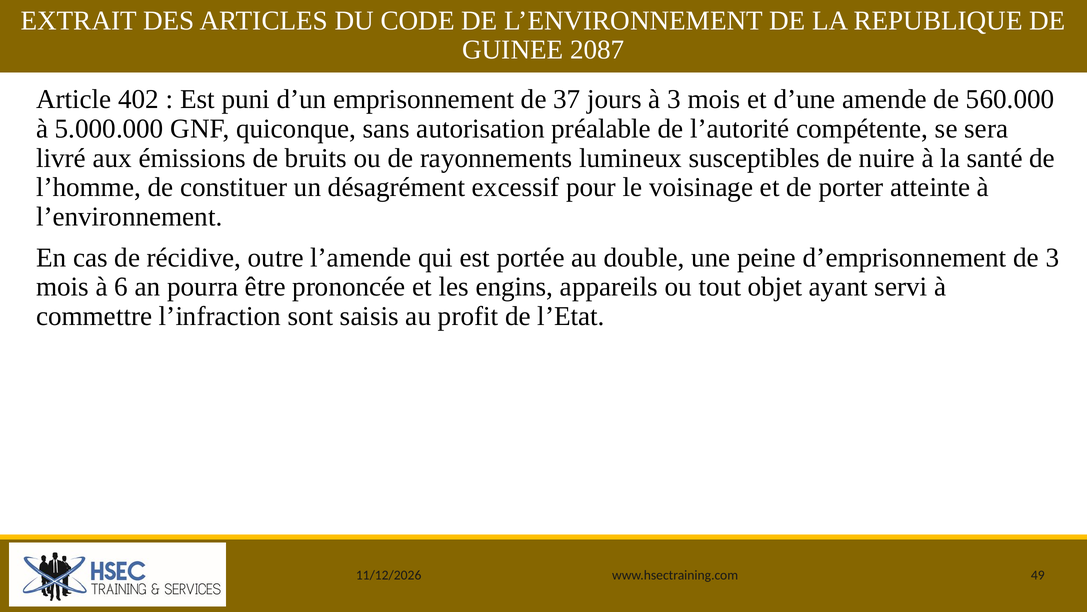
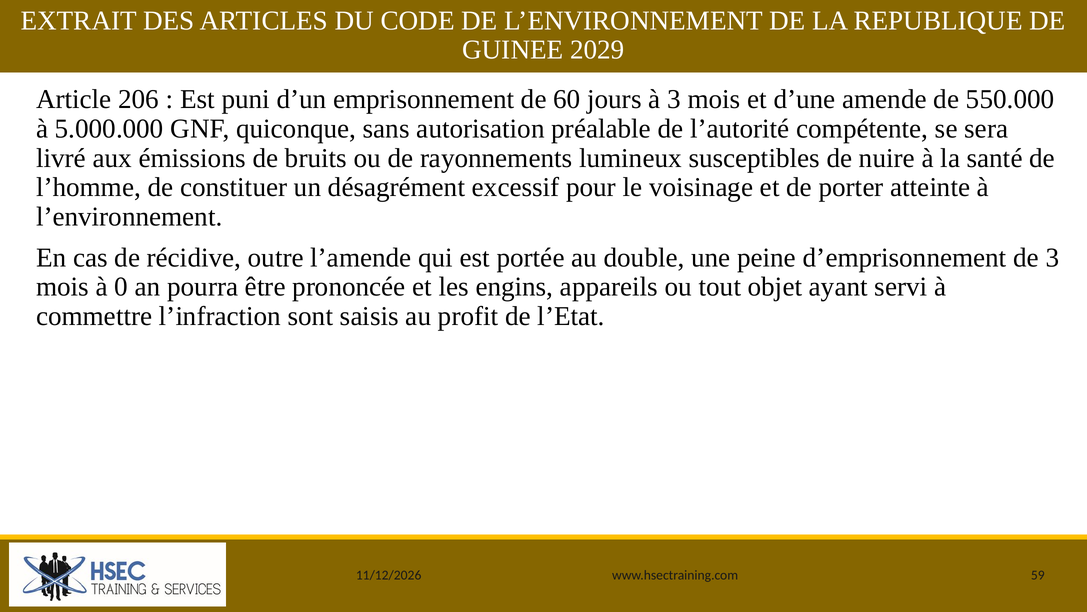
2087: 2087 -> 2029
402: 402 -> 206
37: 37 -> 60
560.000: 560.000 -> 550.000
6: 6 -> 0
49: 49 -> 59
